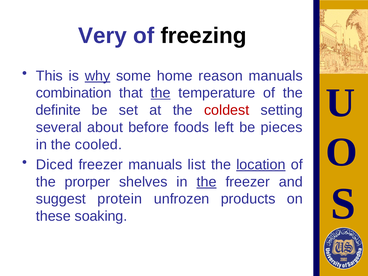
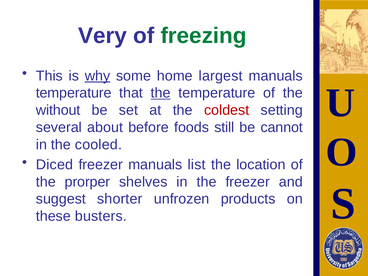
freezing colour: black -> green
reason: reason -> largest
combination at (74, 93): combination -> temperature
definite: definite -> without
left: left -> still
pieces: pieces -> cannot
location underline: present -> none
the at (207, 182) underline: present -> none
protein: protein -> shorter
soaking: soaking -> busters
